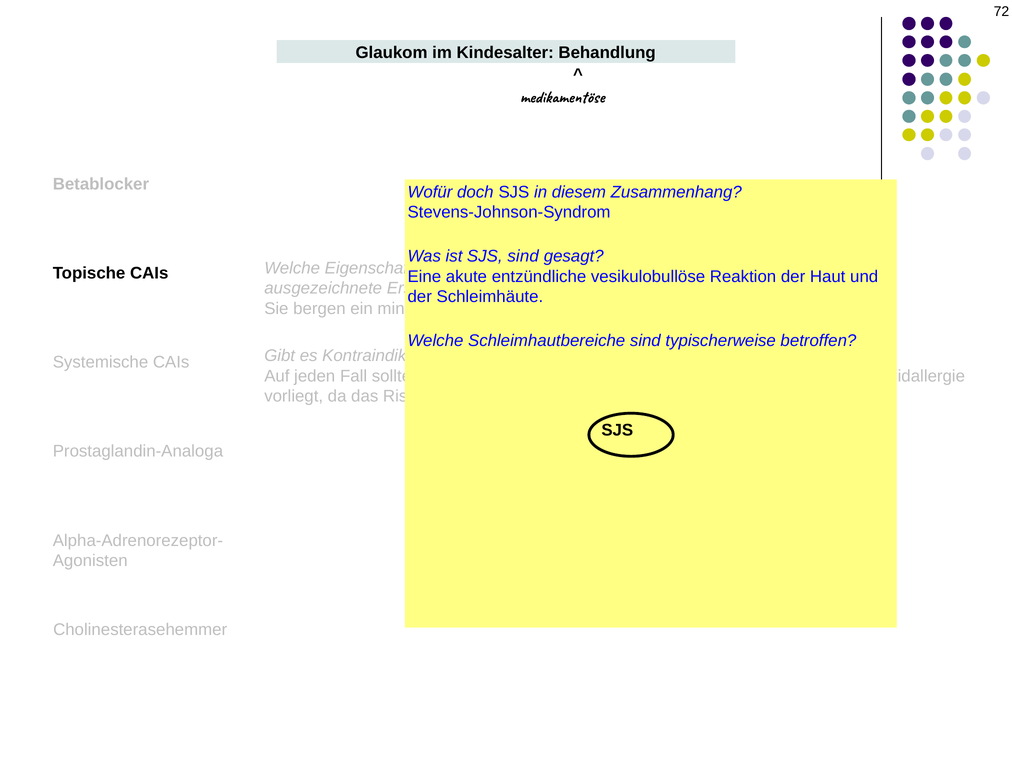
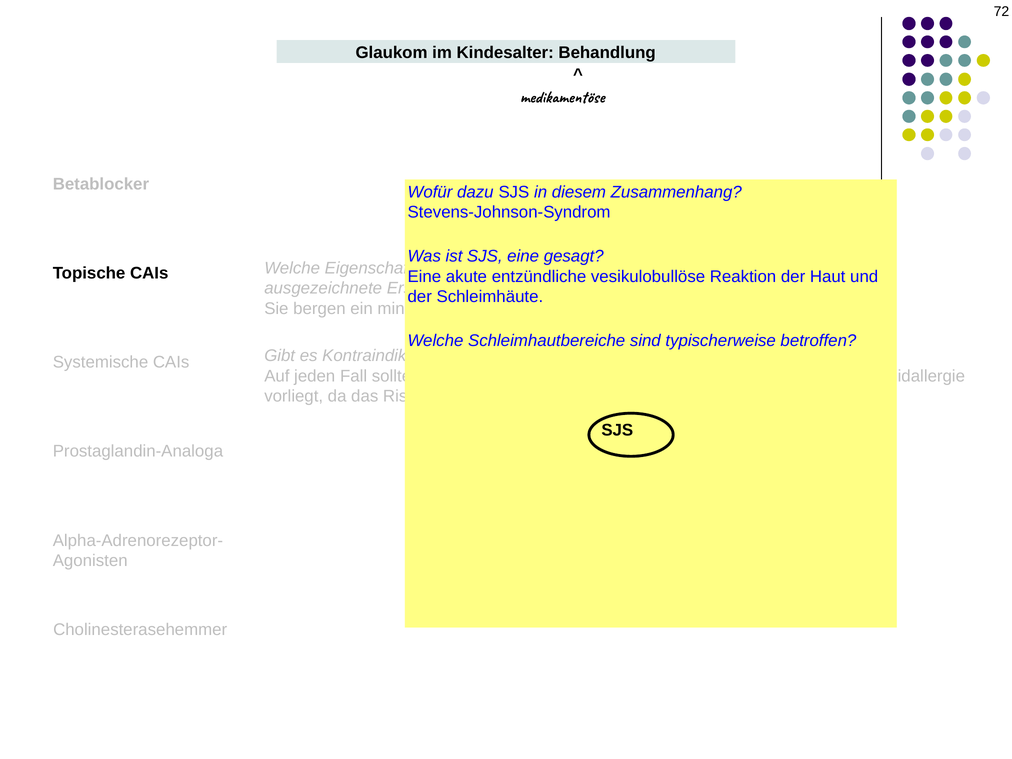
Wofür doch: doch -> dazu
SJS sind: sind -> eine
